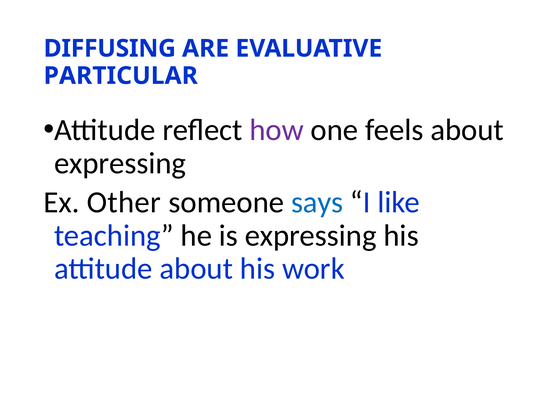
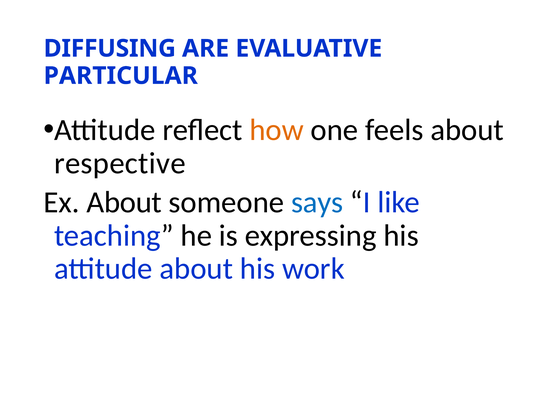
how colour: purple -> orange
expressing at (120, 163): expressing -> respective
Ex Other: Other -> About
